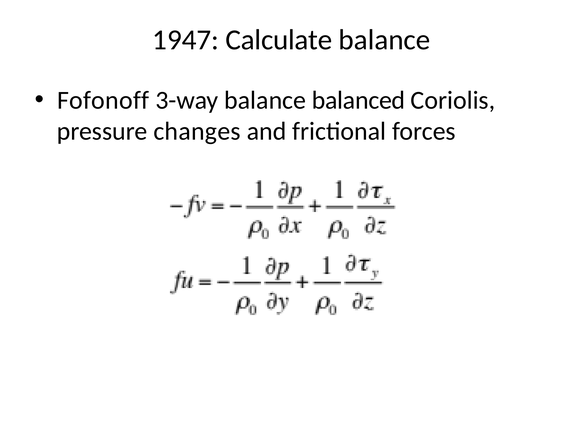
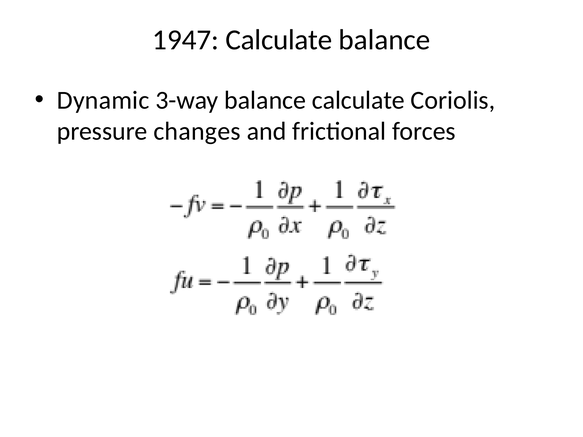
Fofonoff: Fofonoff -> Dynamic
balance balanced: balanced -> calculate
